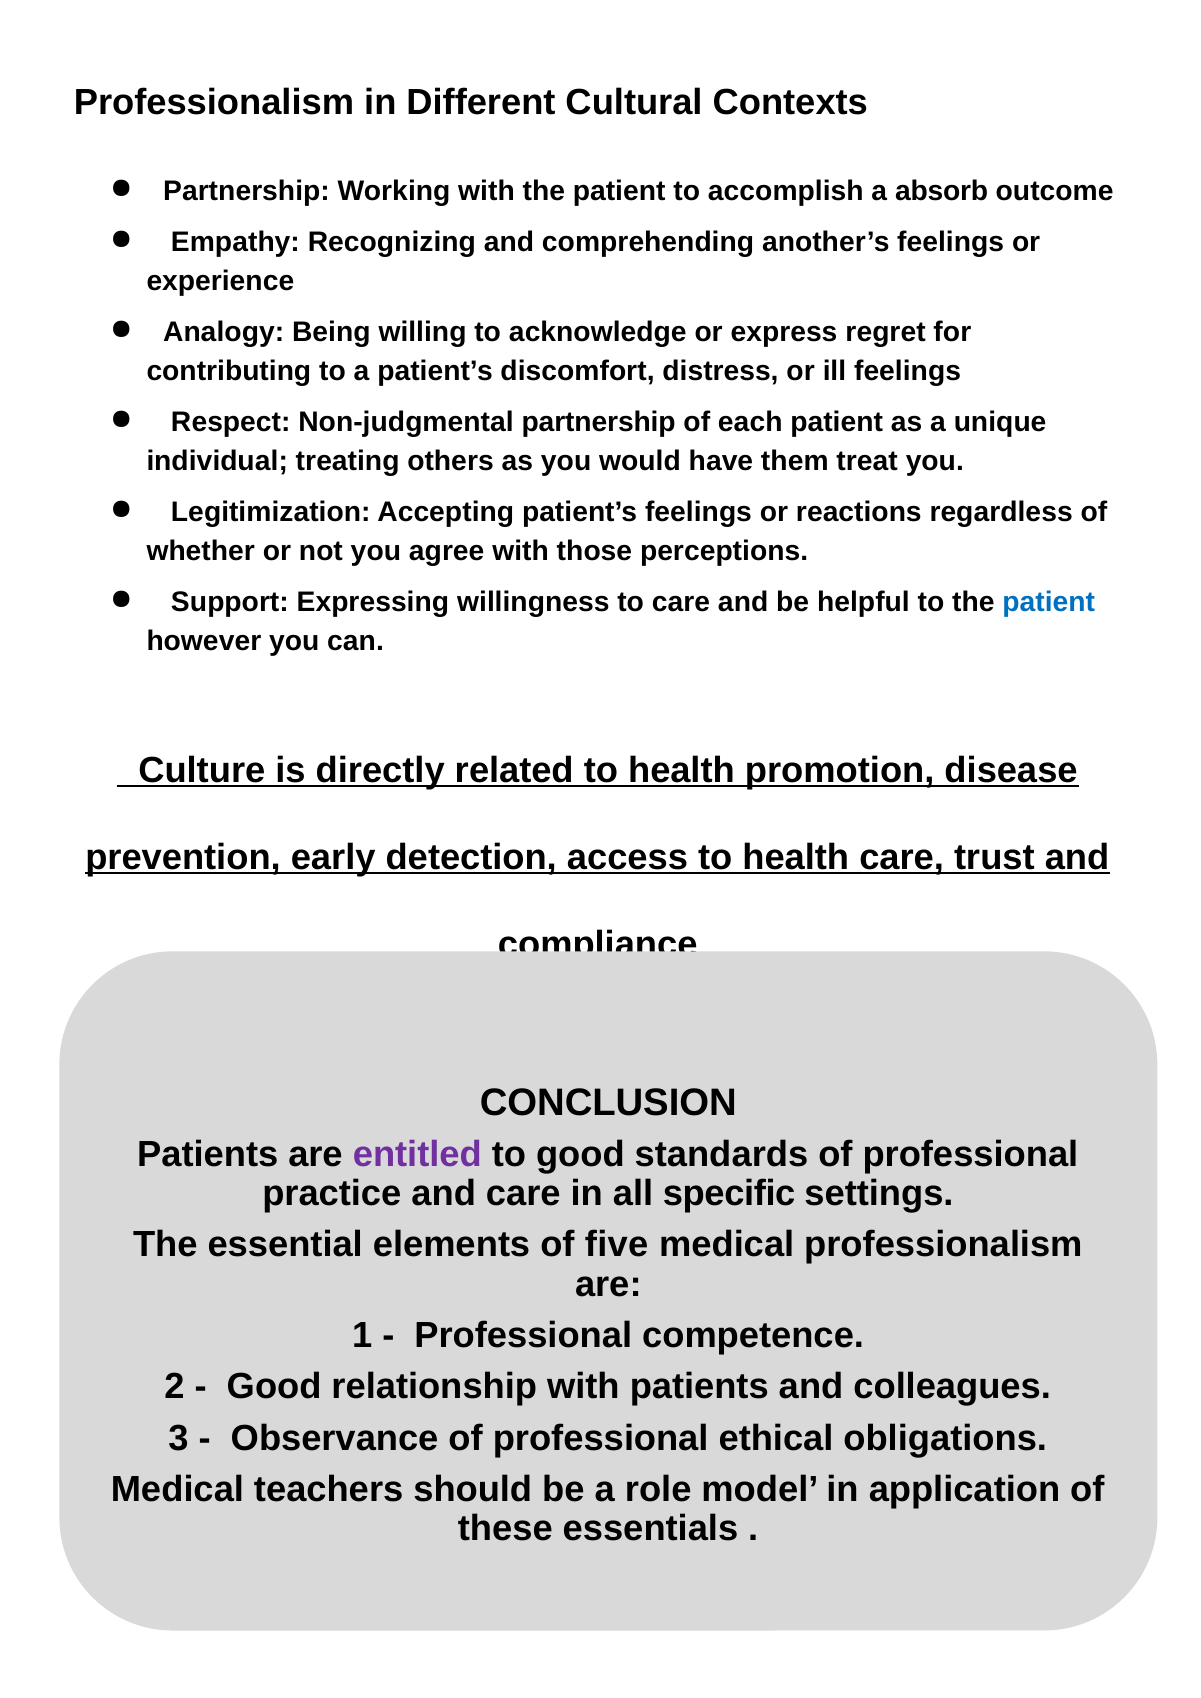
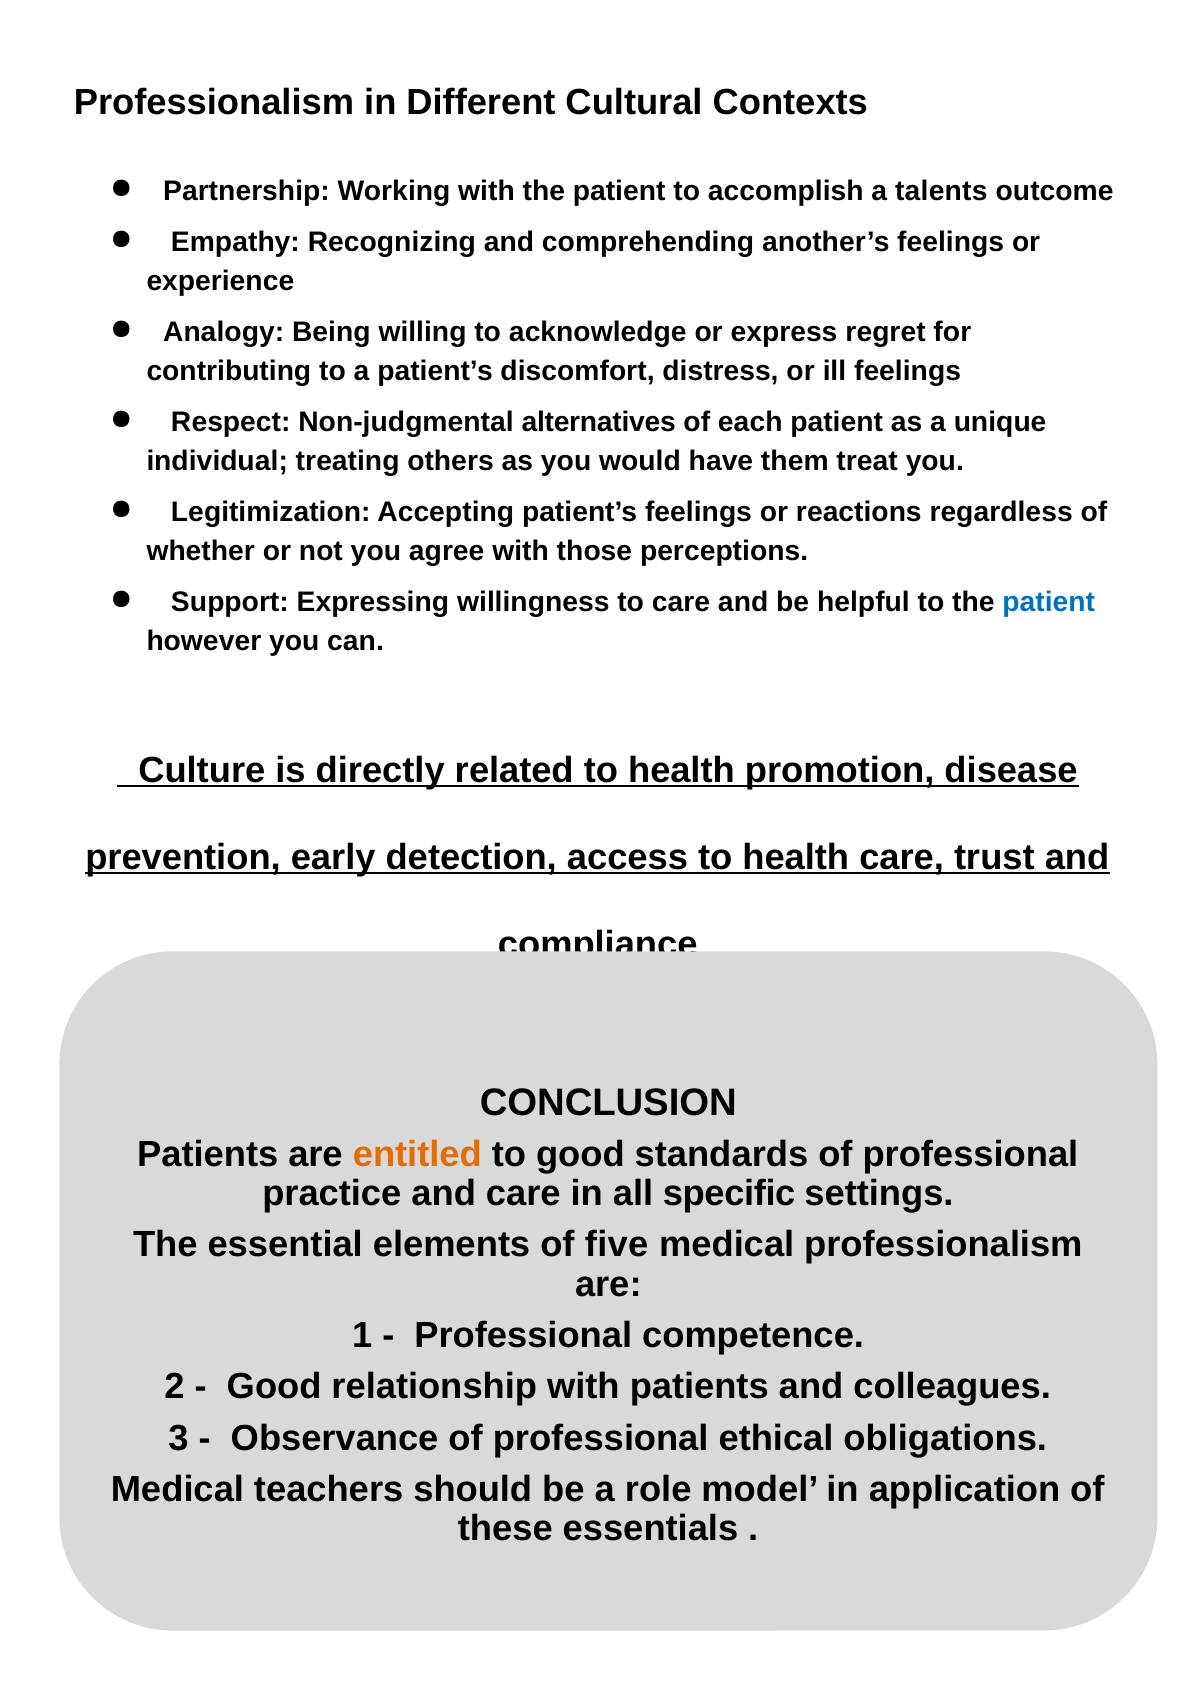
absorb: absorb -> talents
Non-judgmental partnership: partnership -> alternatives
entitled colour: purple -> orange
